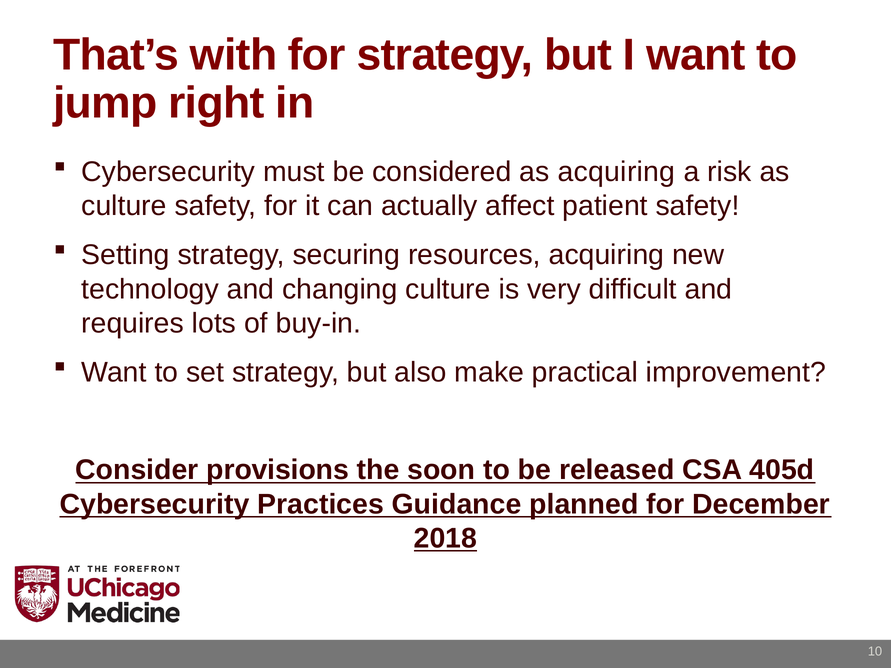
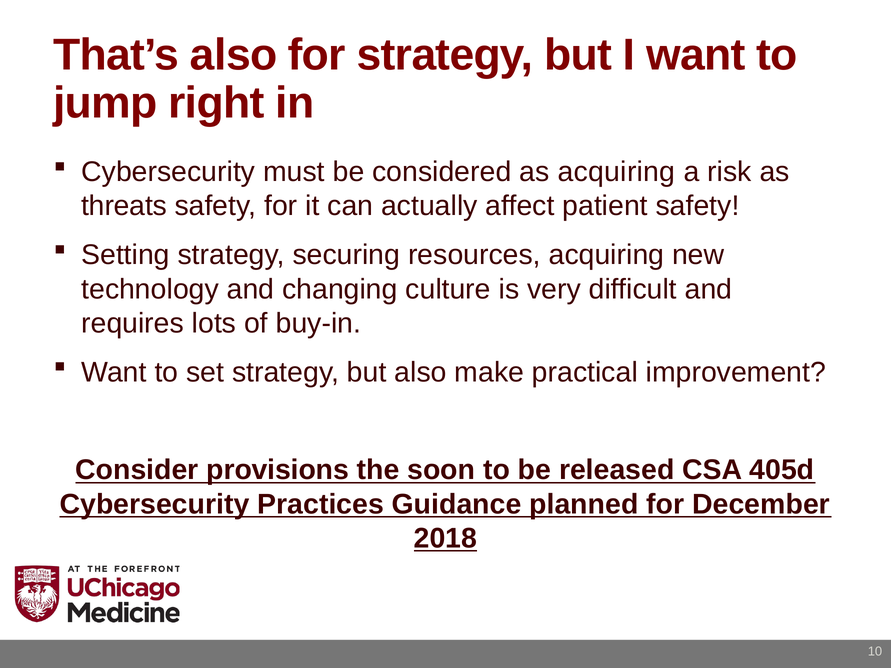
That’s with: with -> also
culture at (124, 206): culture -> threats
